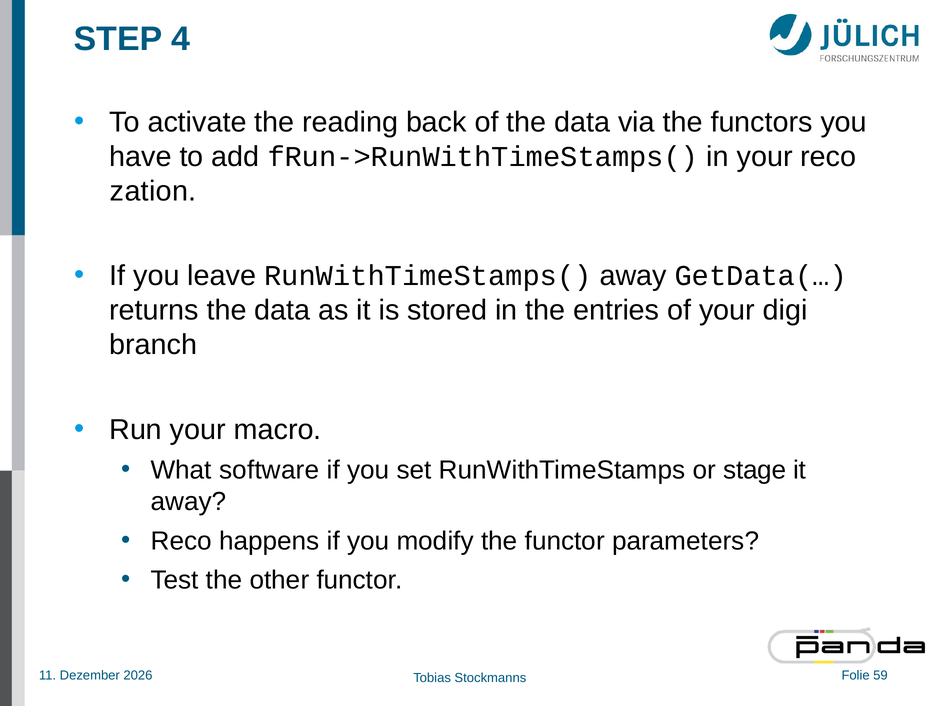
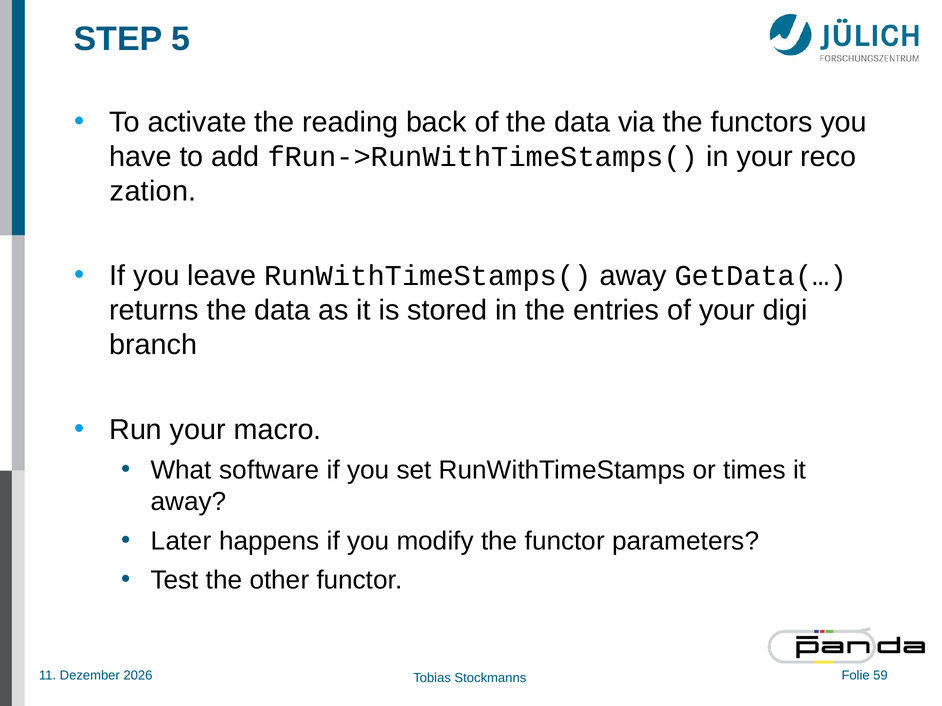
4: 4 -> 5
stage: stage -> times
Reco at (181, 541): Reco -> Later
